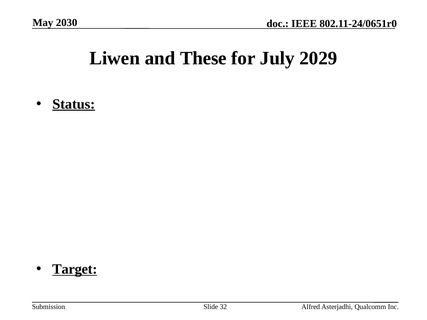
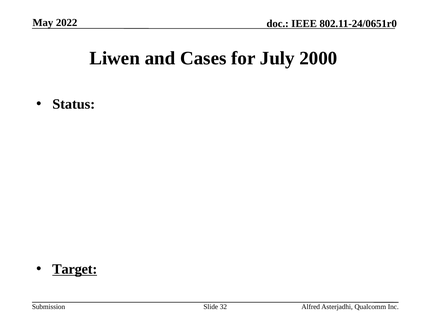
2030: 2030 -> 2022
These: These -> Cases
2029: 2029 -> 2000
Status underline: present -> none
